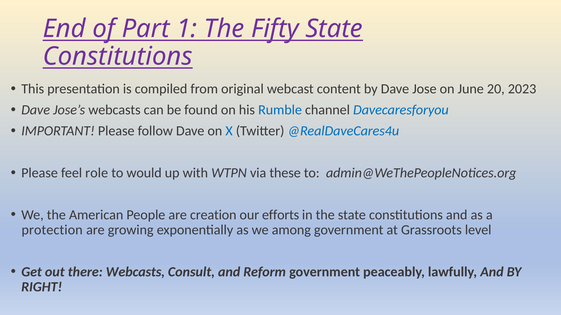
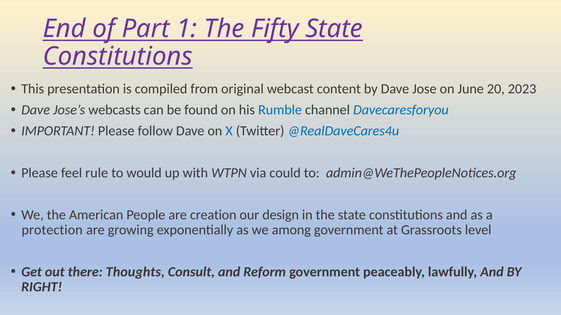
role: role -> rule
these: these -> could
efforts: efforts -> design
there Webcasts: Webcasts -> Thoughts
